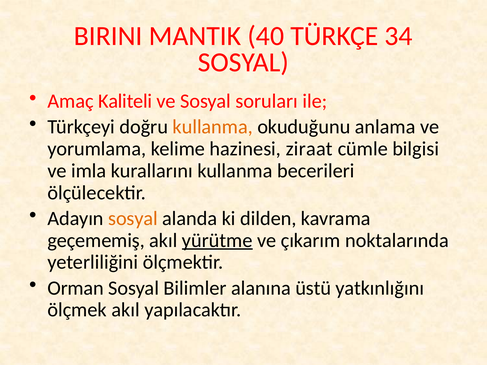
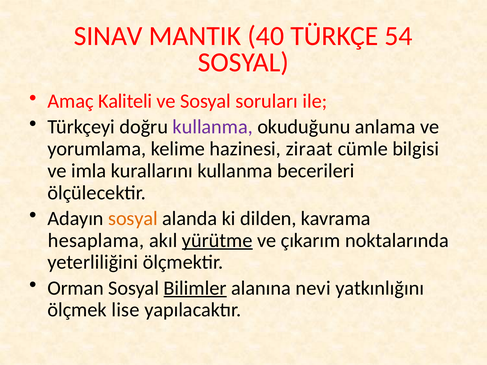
BIRINI: BIRINI -> SINAV
34: 34 -> 54
kullanma at (213, 127) colour: orange -> purple
geçememiş: geçememiş -> hesaplama
Bilimler underline: none -> present
üstü: üstü -> nevi
ölçmek akıl: akıl -> lise
